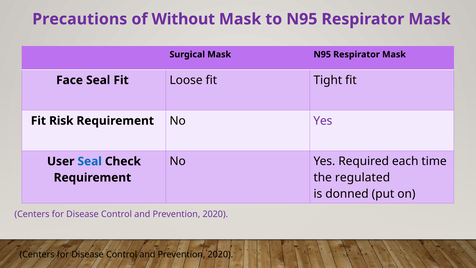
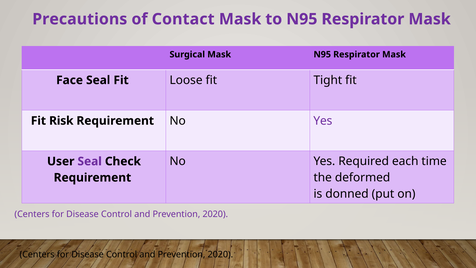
Without: Without -> Contact
Seal at (90, 161) colour: blue -> purple
regulated: regulated -> deformed
